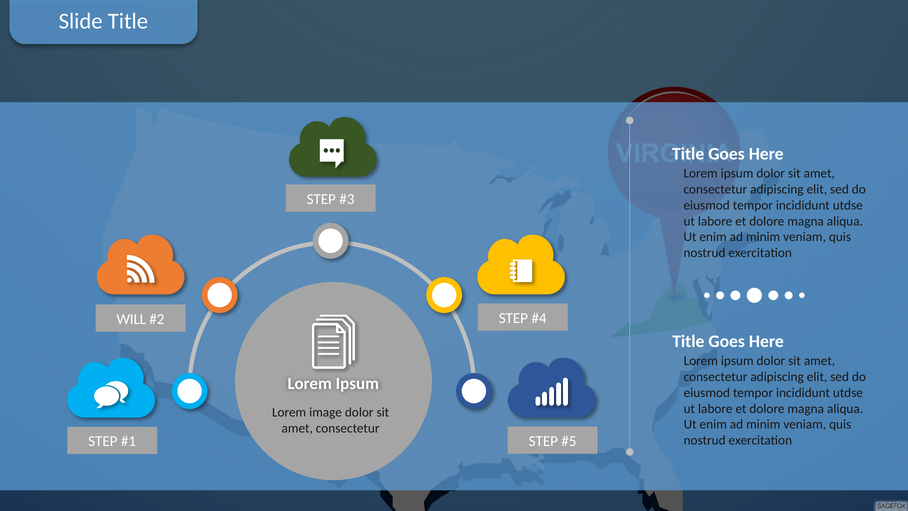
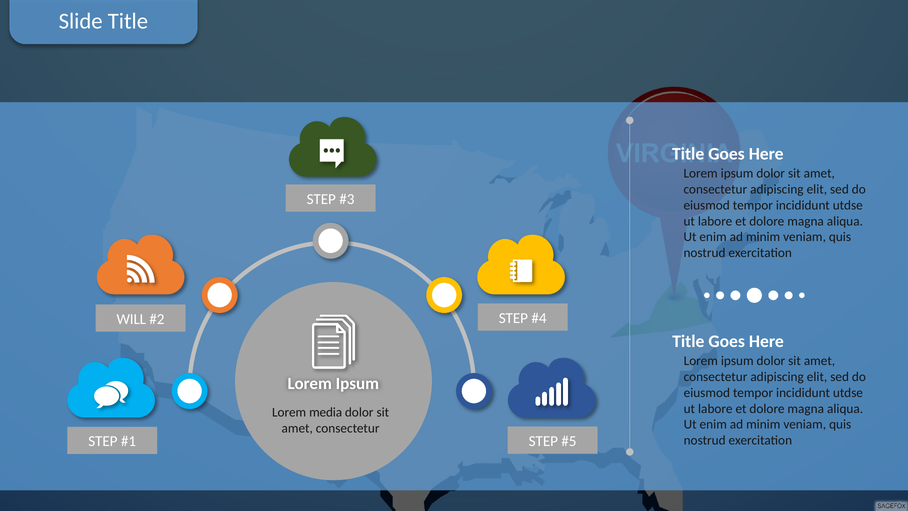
image: image -> media
